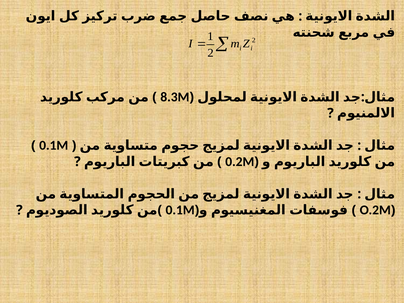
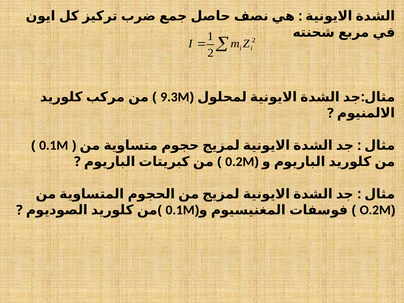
8.3M: 8.3M -> 9.3M
